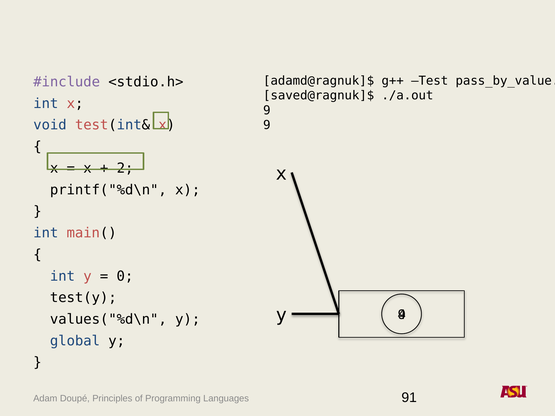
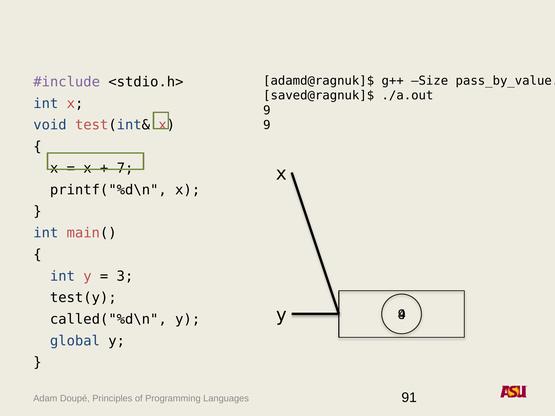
Test: Test -> Size
2: 2 -> 7
0: 0 -> 3
values("%d\n: values("%d\n -> called("%d\n
